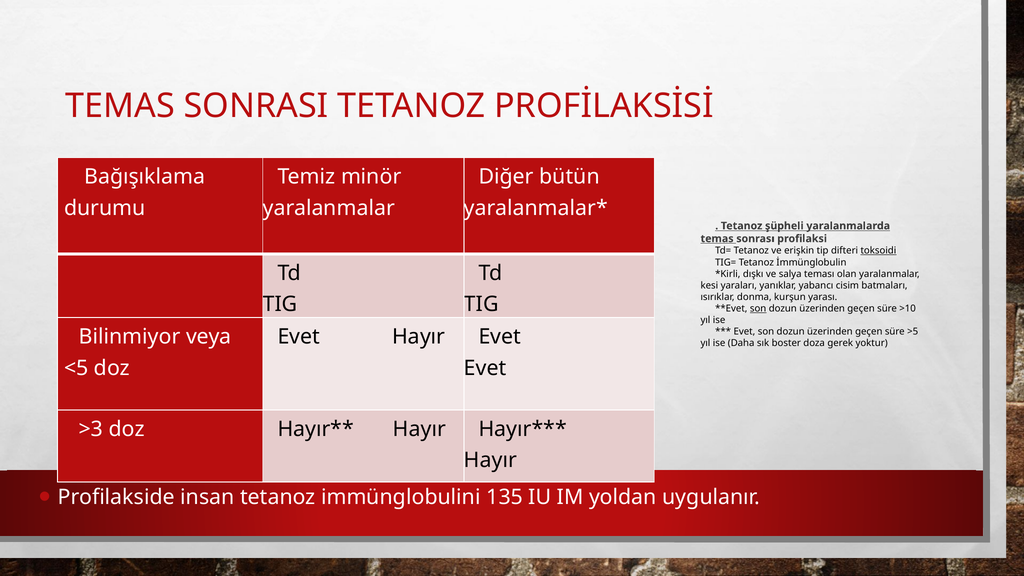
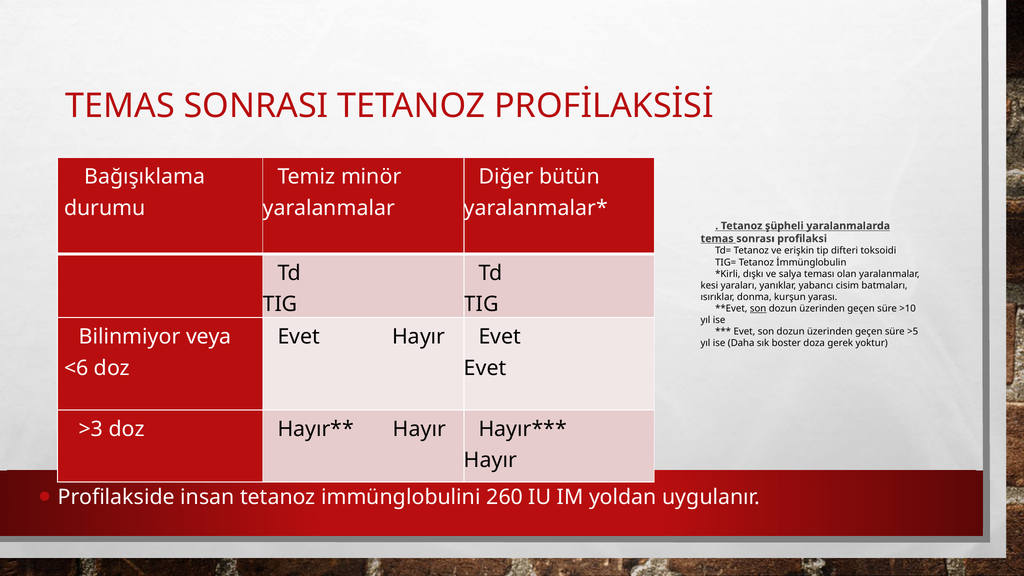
toksoidi underline: present -> none
<5: <5 -> <6
135: 135 -> 260
